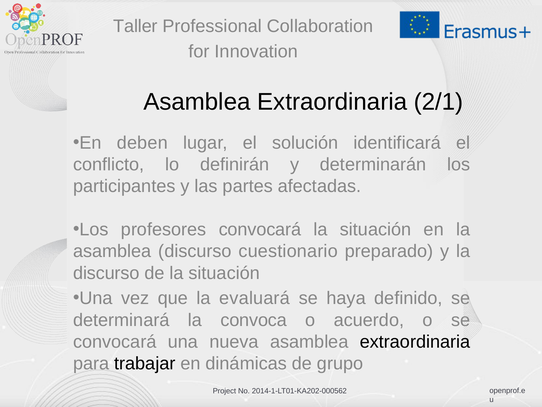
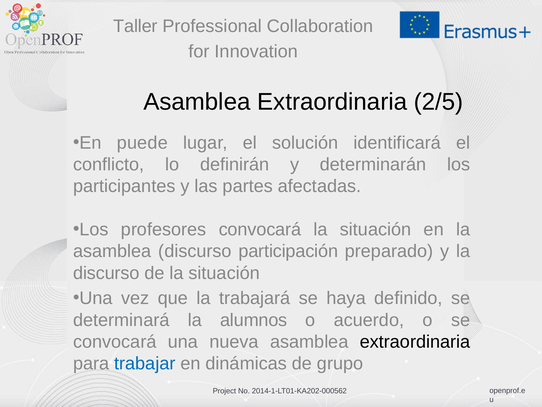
2/1: 2/1 -> 2/5
deben: deben -> puede
cuestionario: cuestionario -> participación
evaluará: evaluará -> trabajará
convoca: convoca -> alumnos
trabajar colour: black -> blue
